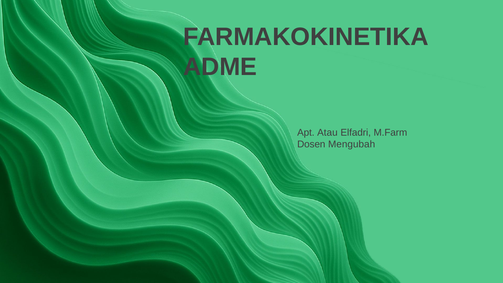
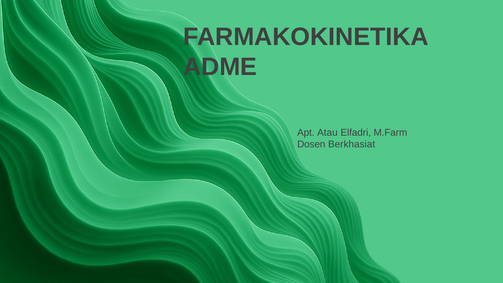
Mengubah: Mengubah -> Berkhasiat
